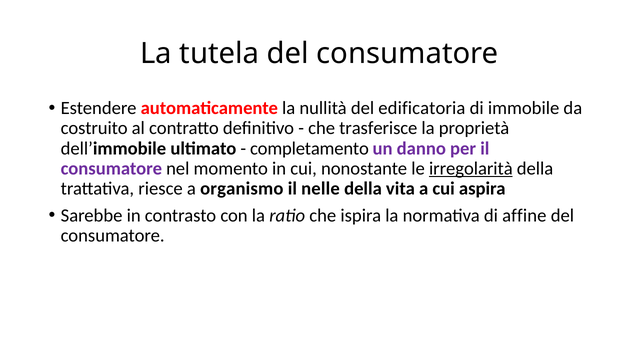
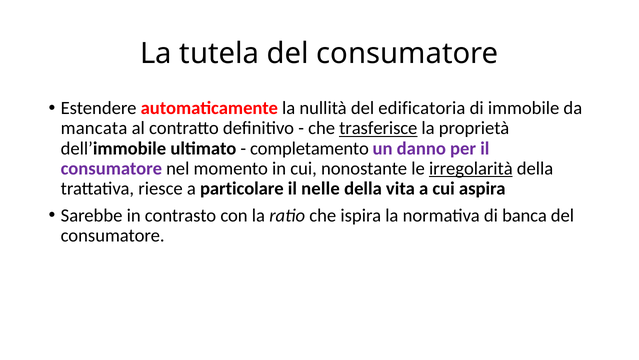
costruito: costruito -> mancata
trasferisce underline: none -> present
organismo: organismo -> particolare
affine: affine -> banca
